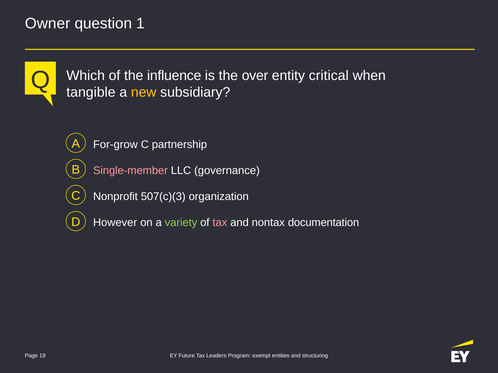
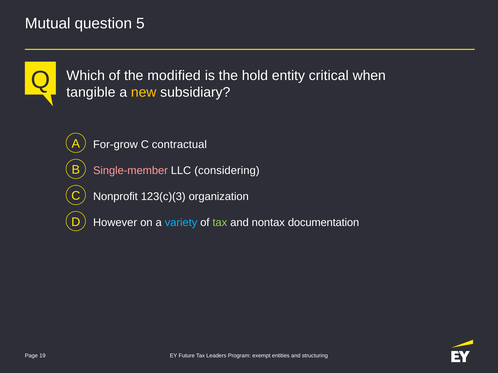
Owner: Owner -> Mutual
1: 1 -> 5
influence: influence -> modified
over: over -> hold
partnership: partnership -> contractual
governance: governance -> considering
507(c)(3: 507(c)(3 -> 123(c)(3
variety colour: light green -> light blue
tax at (220, 223) colour: pink -> light green
